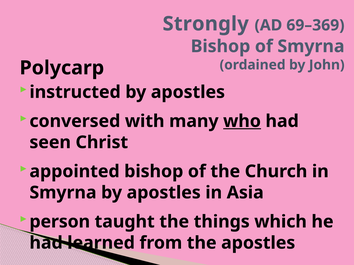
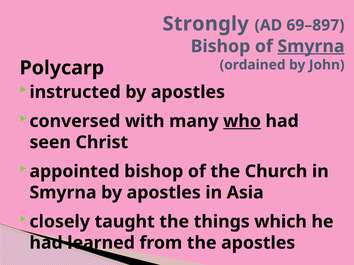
69–369: 69–369 -> 69–897
Smyrna at (311, 46) underline: none -> present
person: person -> closely
